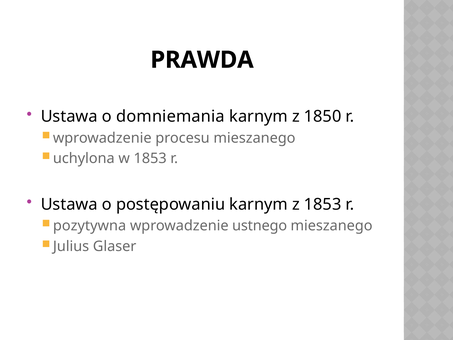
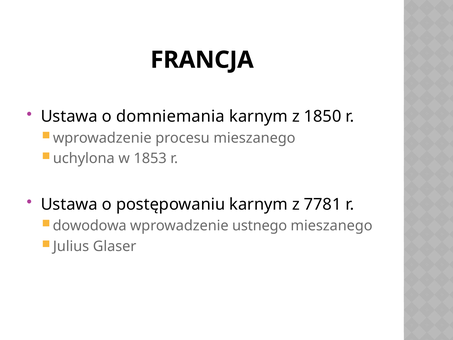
PRAWDA: PRAWDA -> FRANCJA
z 1853: 1853 -> 7781
pozytywna: pozytywna -> dowodowa
